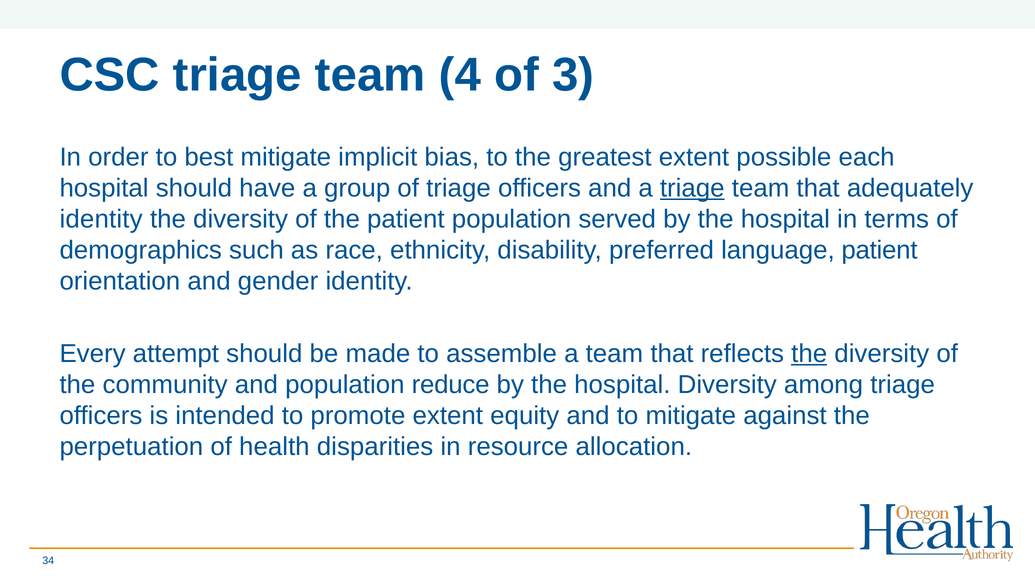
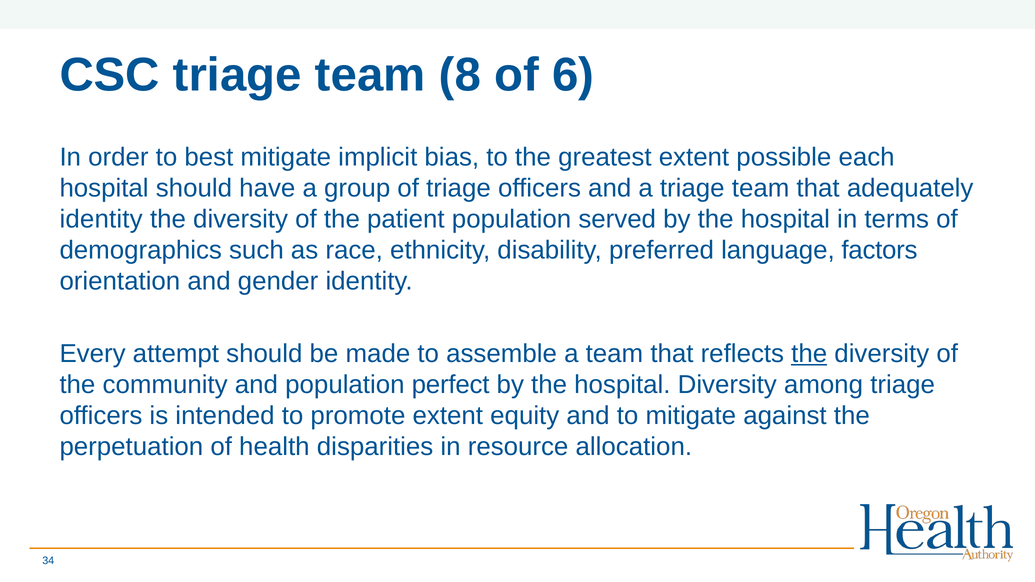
4: 4 -> 8
3: 3 -> 6
triage at (692, 188) underline: present -> none
language patient: patient -> factors
reduce: reduce -> perfect
